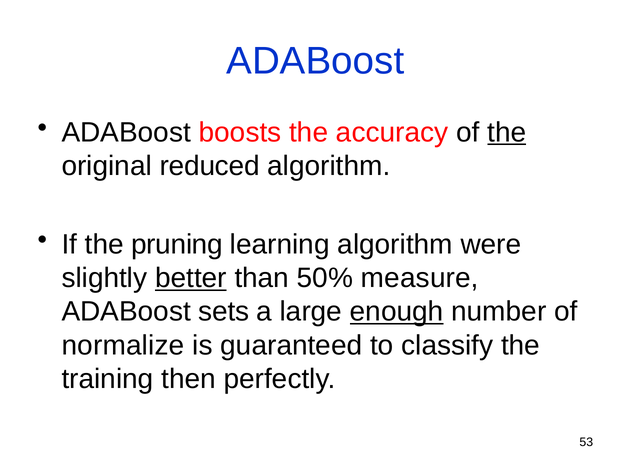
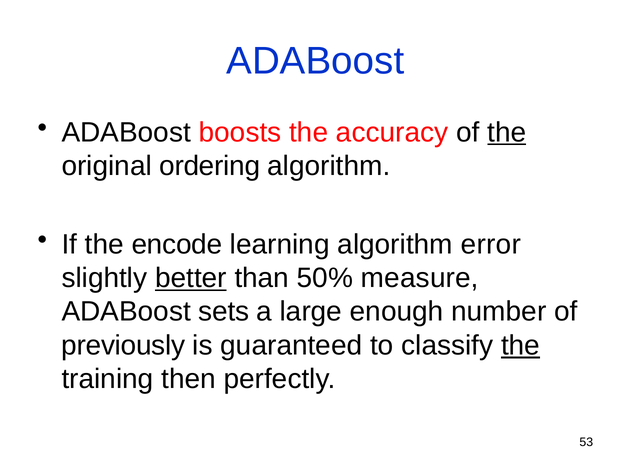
reduced: reduced -> ordering
pruning: pruning -> encode
were: were -> error
enough underline: present -> none
normalize: normalize -> previously
the at (521, 346) underline: none -> present
